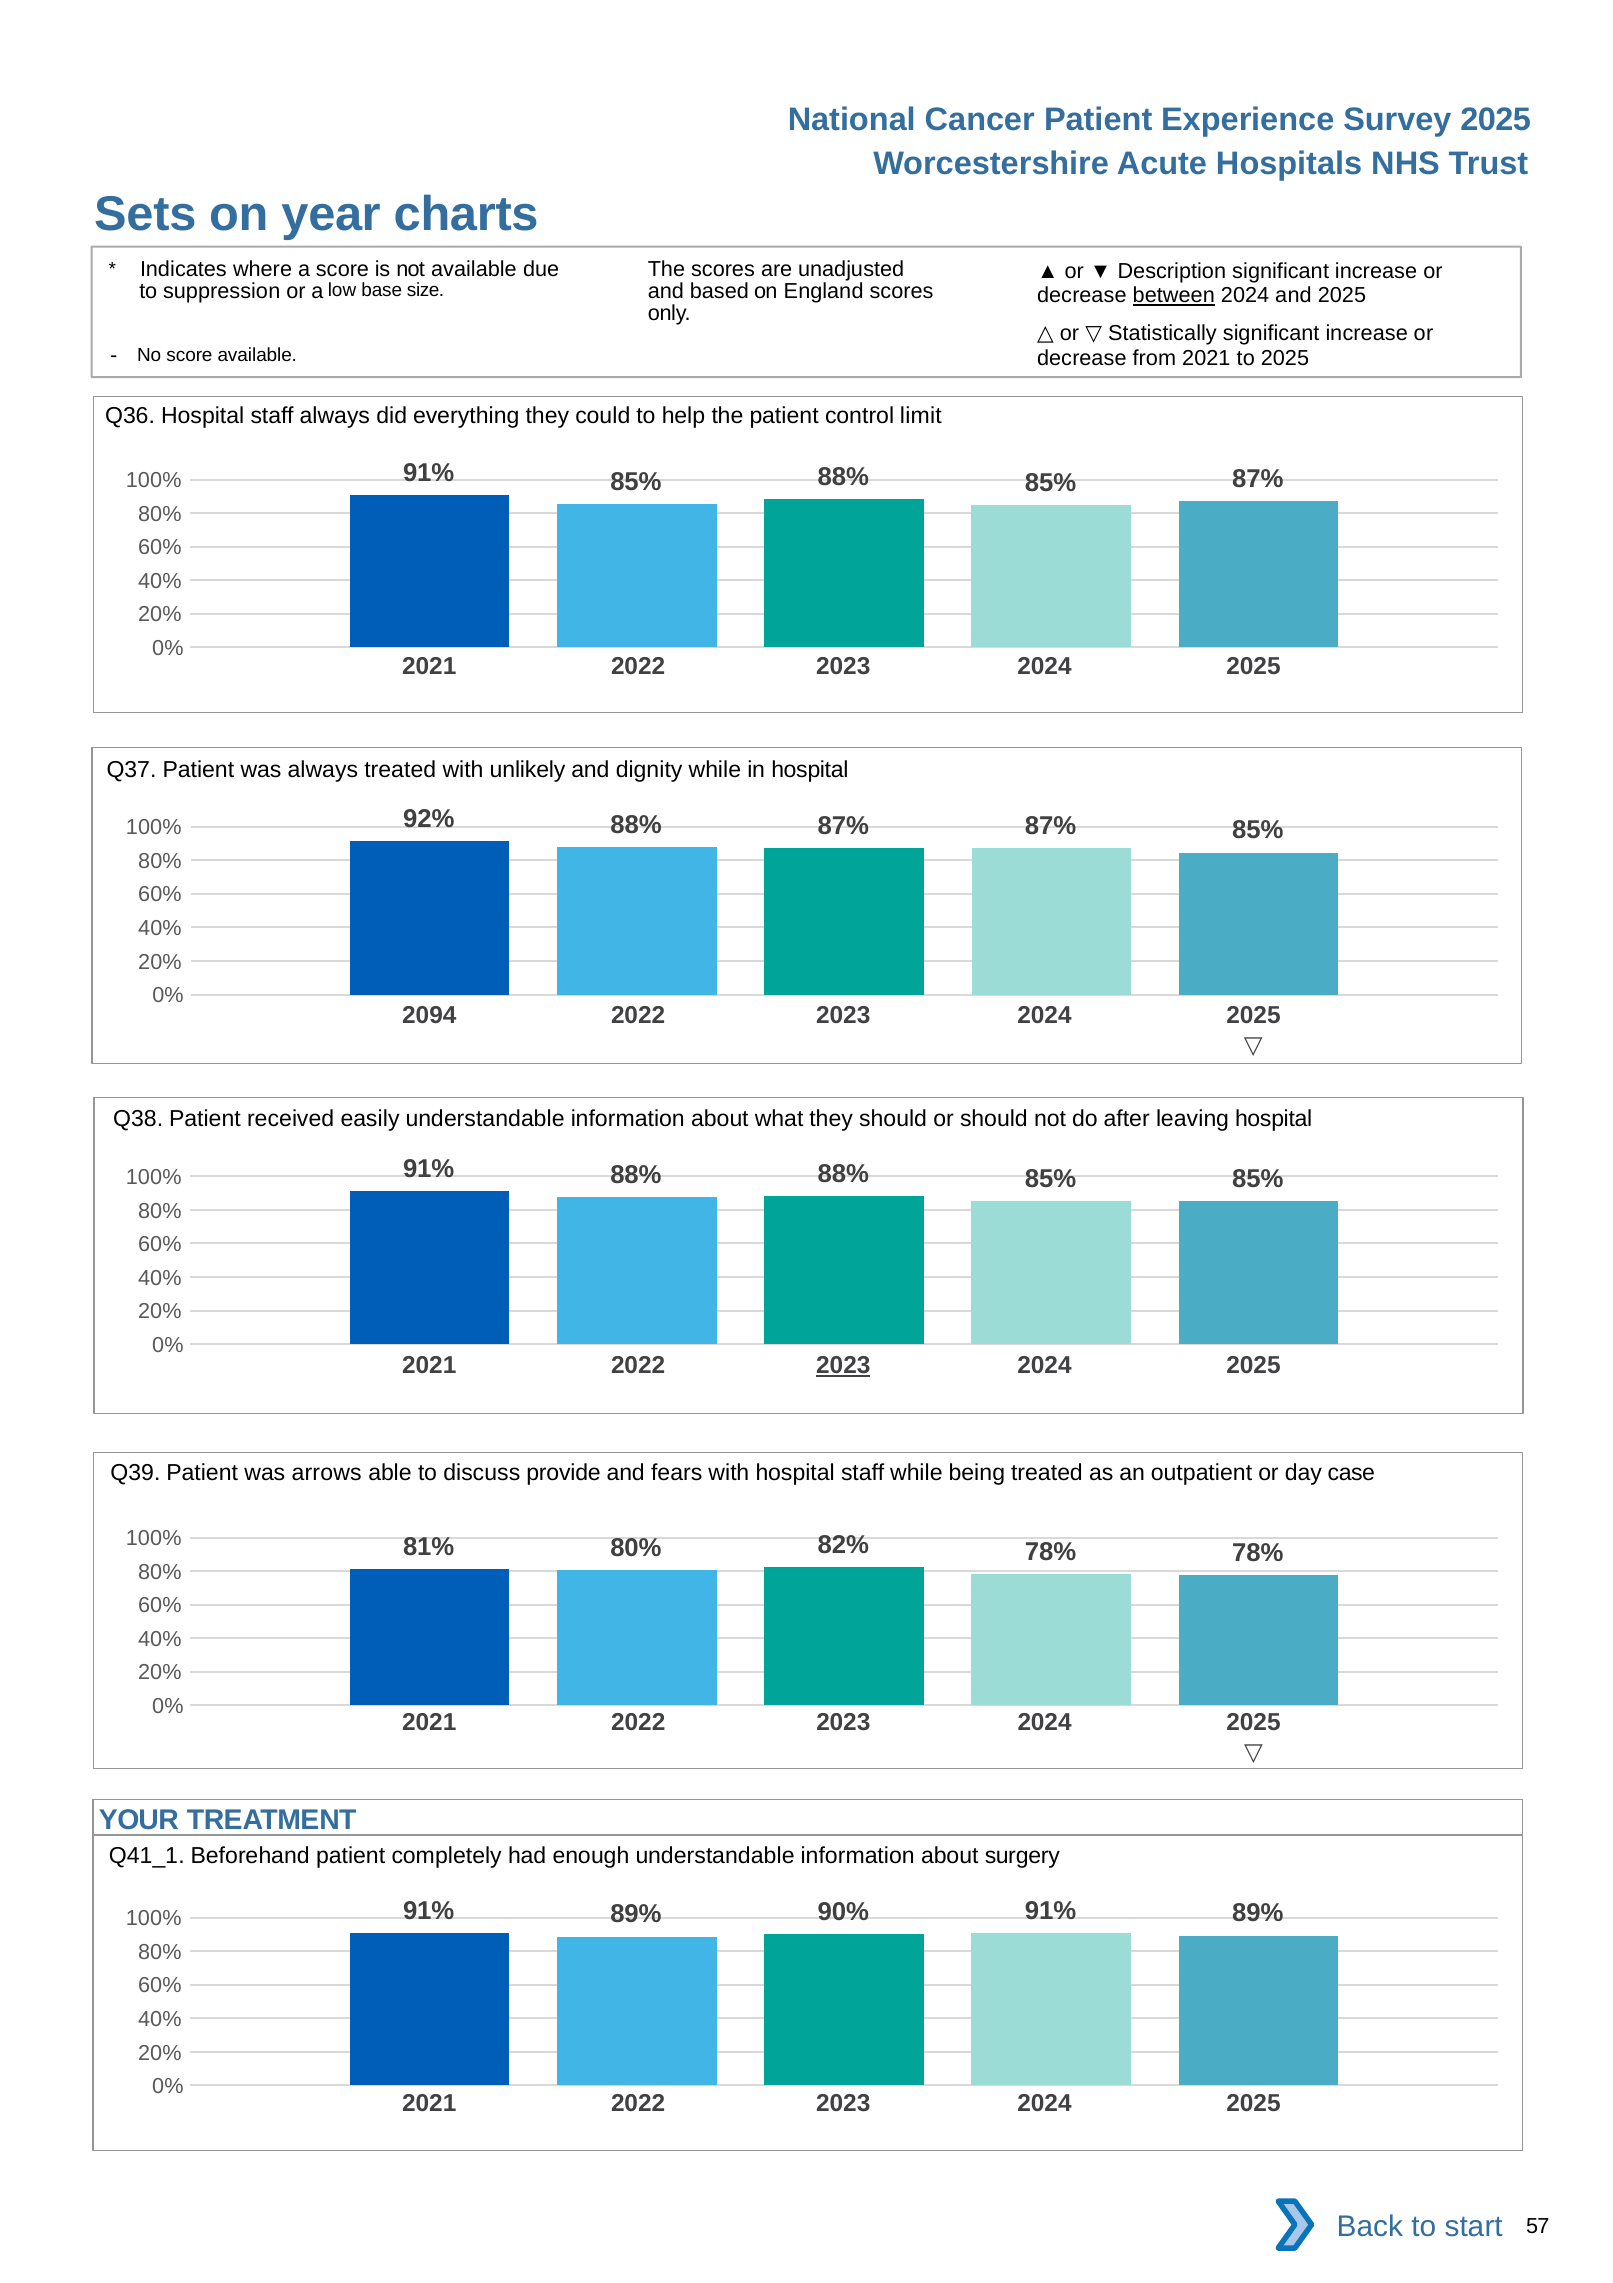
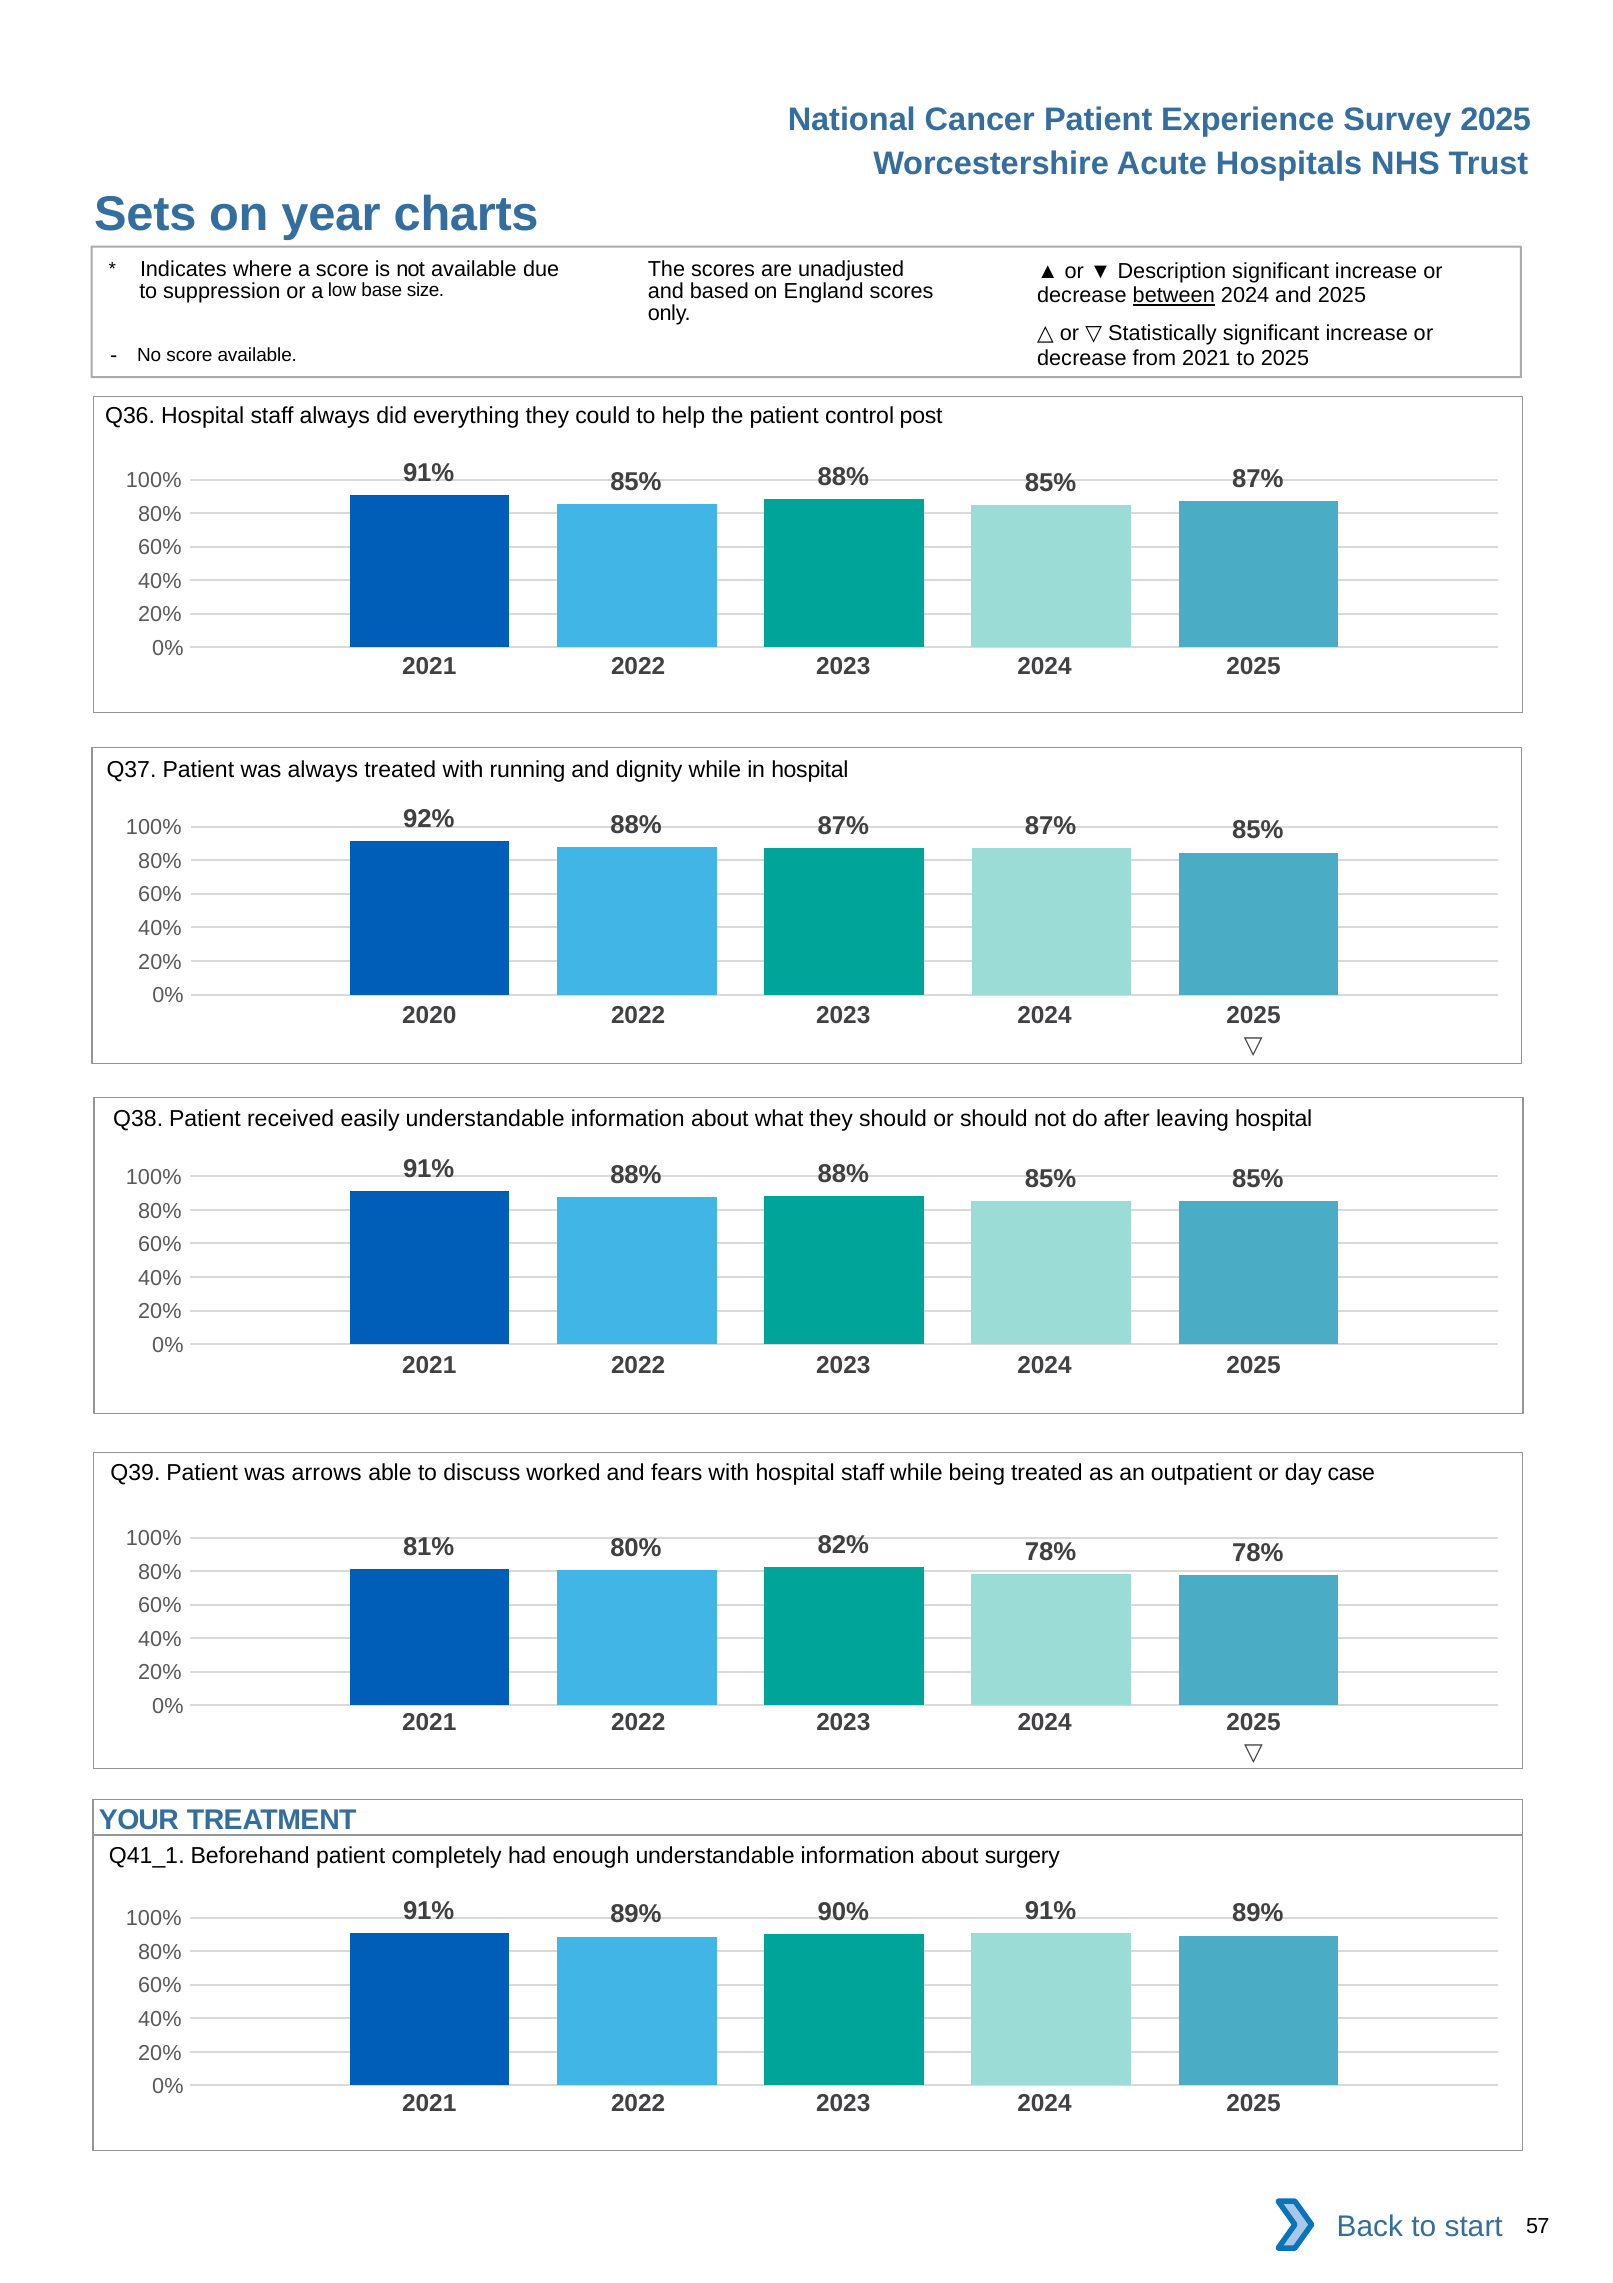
limit: limit -> post
unlikely: unlikely -> running
2094: 2094 -> 2020
2023 at (843, 1365) underline: present -> none
provide: provide -> worked
